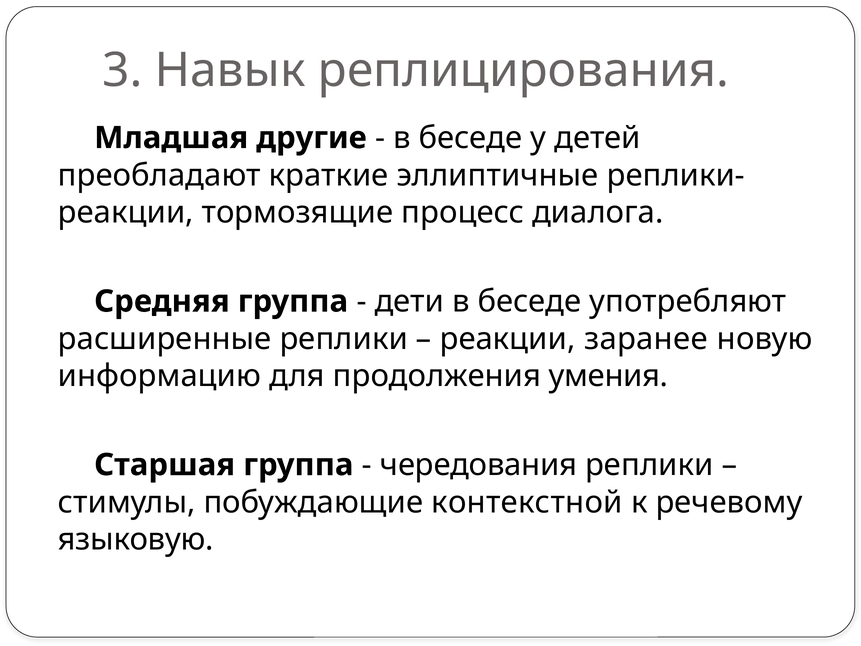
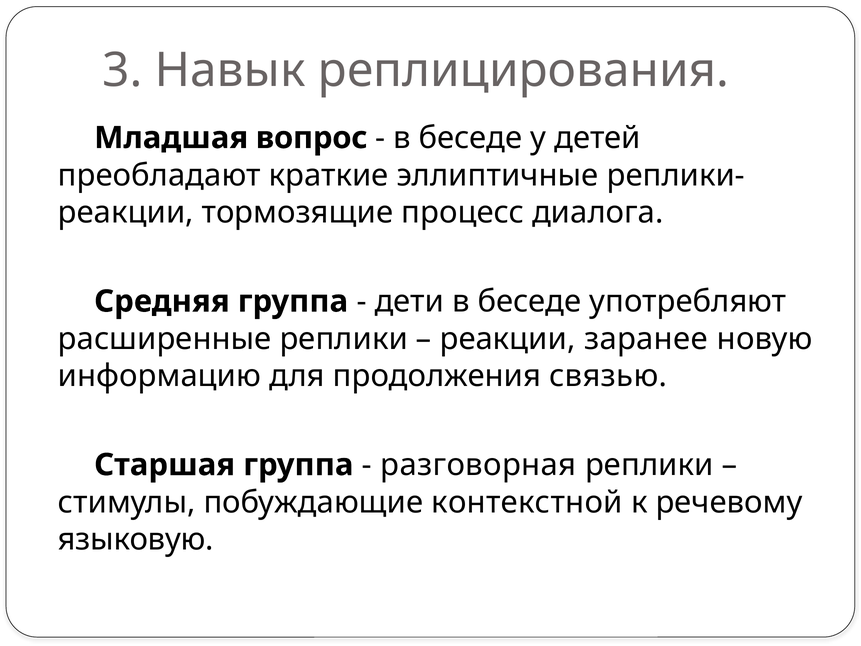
другие: другие -> вопрос
умения: умения -> связью
чередования: чередования -> разговорная
